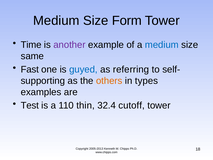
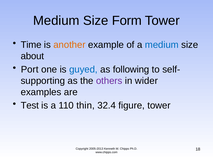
another colour: purple -> orange
same: same -> about
Fast: Fast -> Port
referring: referring -> following
others colour: orange -> purple
types: types -> wider
cutoff: cutoff -> figure
